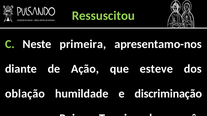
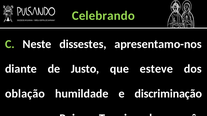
Ressuscitou: Ressuscitou -> Celebrando
primeira: primeira -> dissestes
Ação: Ação -> Justo
